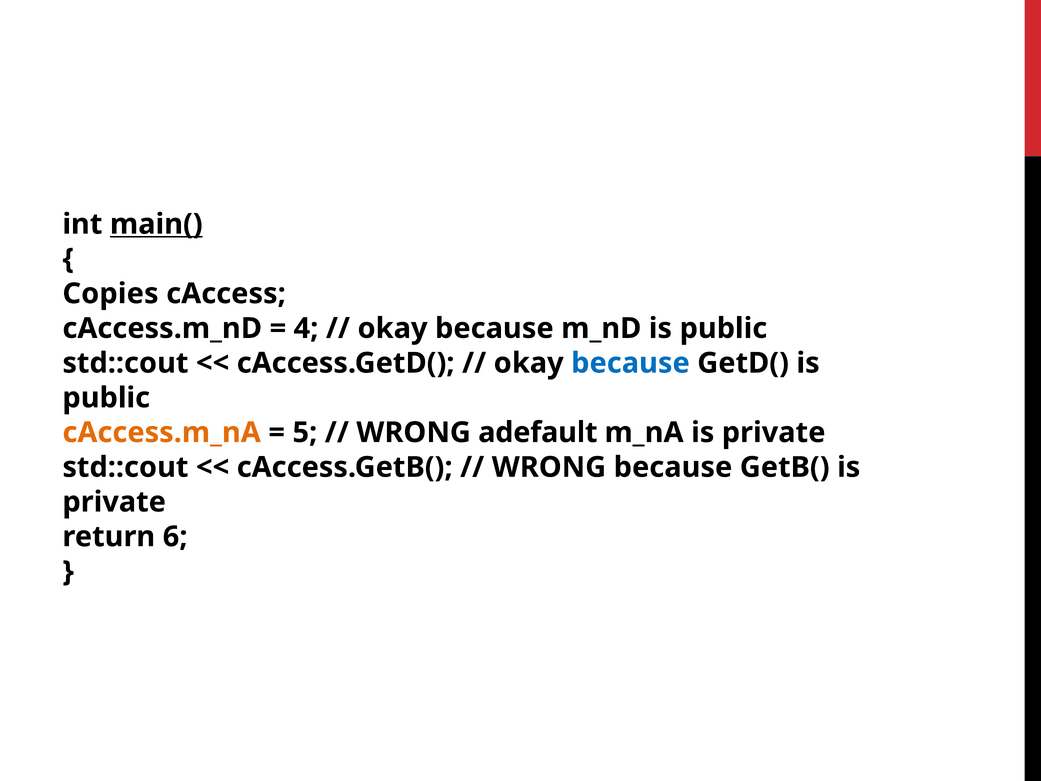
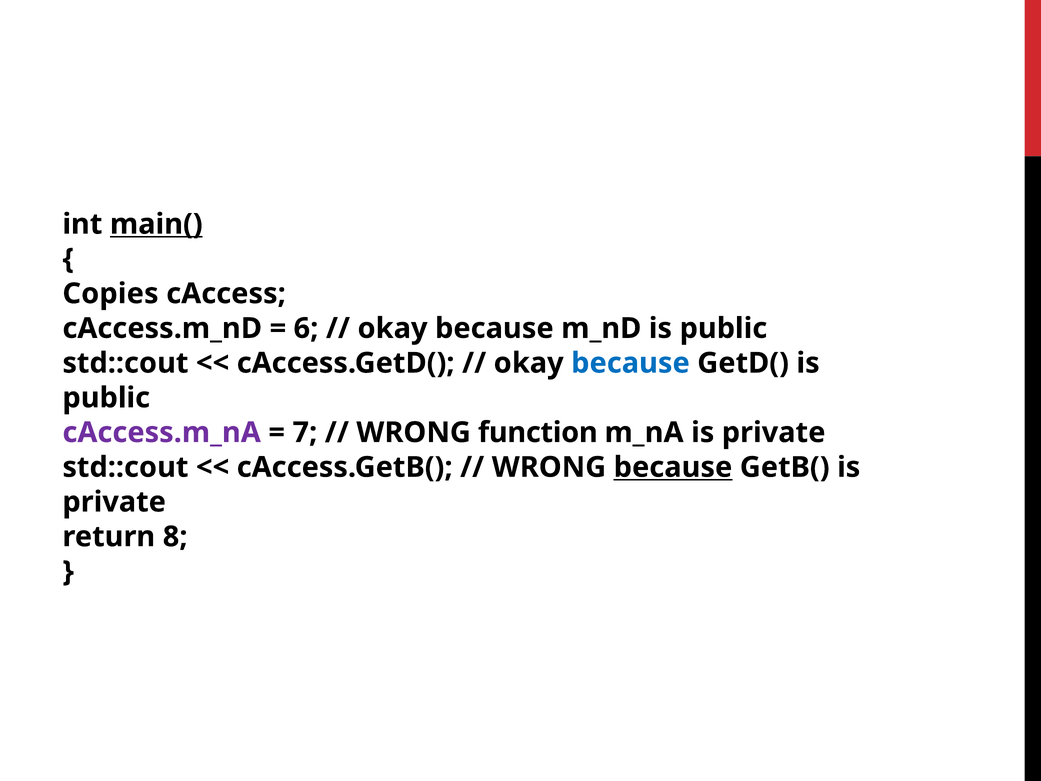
4: 4 -> 6
cAccess.m_nA colour: orange -> purple
5: 5 -> 7
adefault: adefault -> function
because at (673, 467) underline: none -> present
6: 6 -> 8
